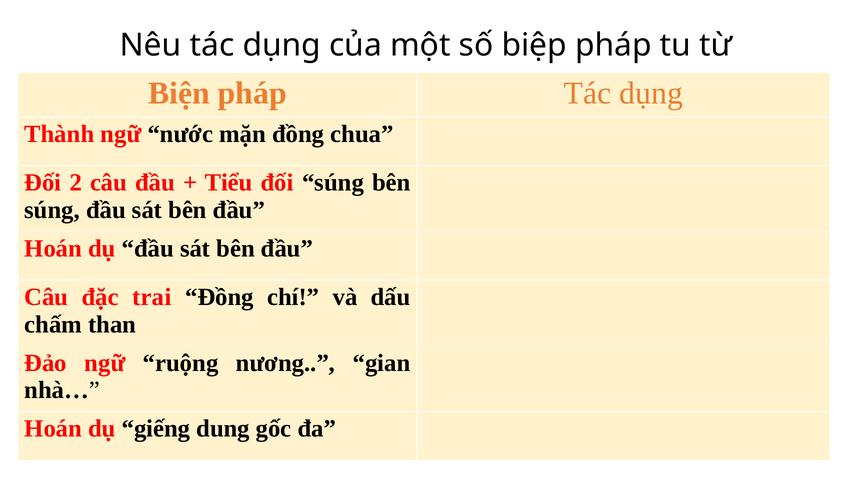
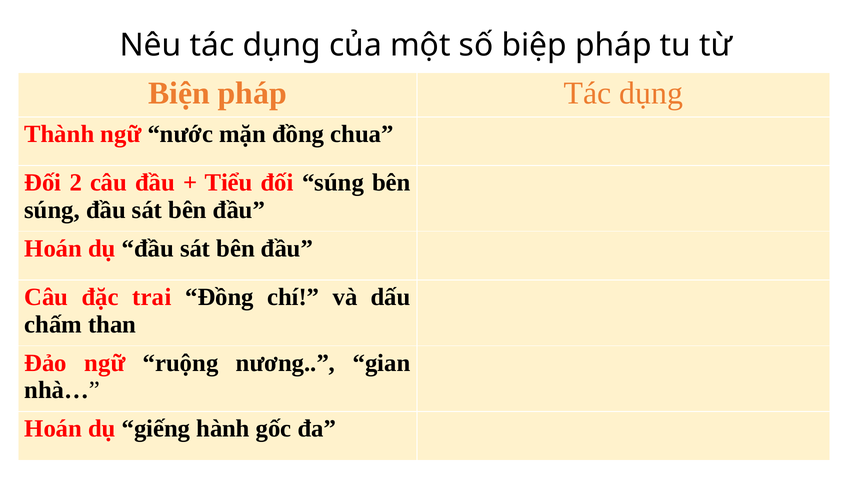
dung: dung -> hành
